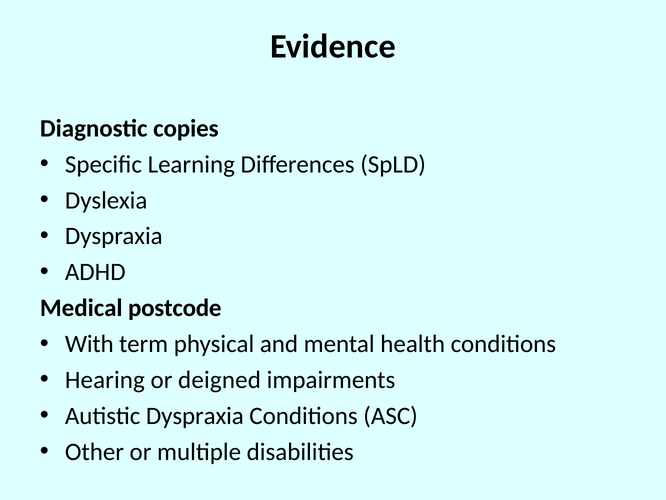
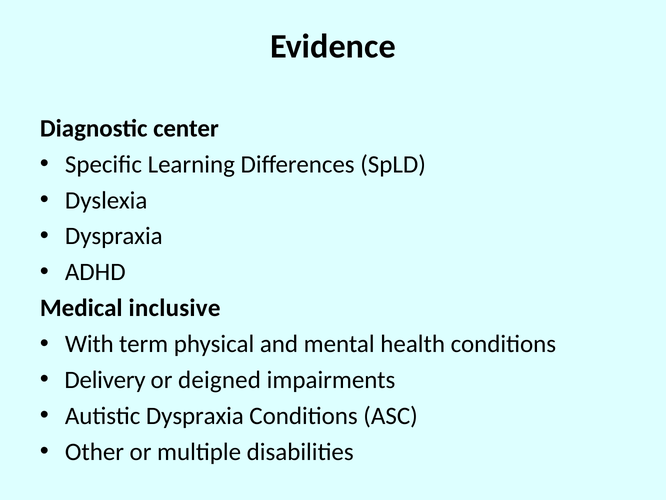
copies: copies -> center
postcode: postcode -> inclusive
Hearing: Hearing -> Delivery
